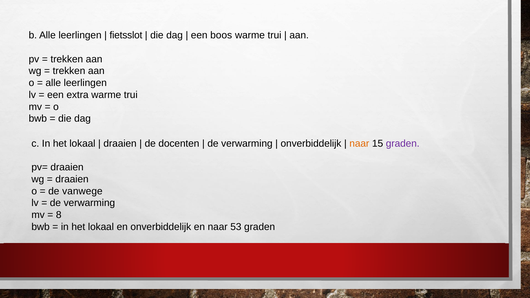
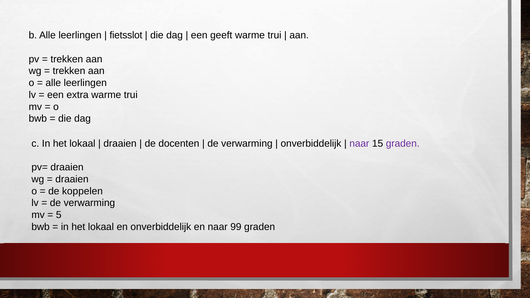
boos: boos -> geeft
naar at (359, 143) colour: orange -> purple
vanwege: vanwege -> koppelen
8: 8 -> 5
53: 53 -> 99
